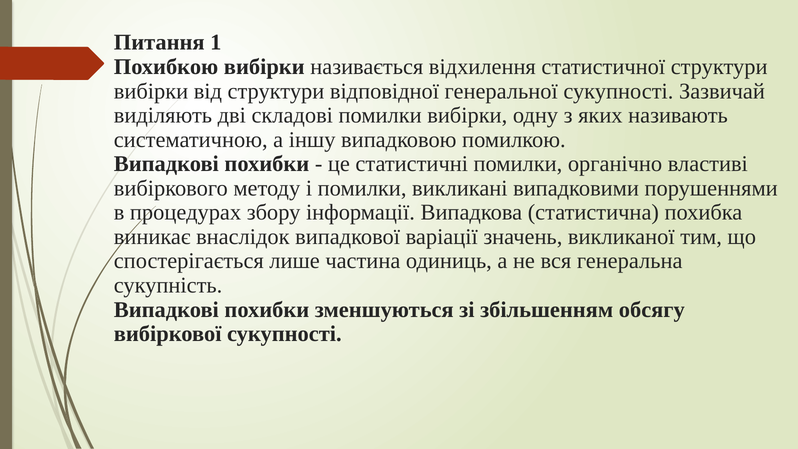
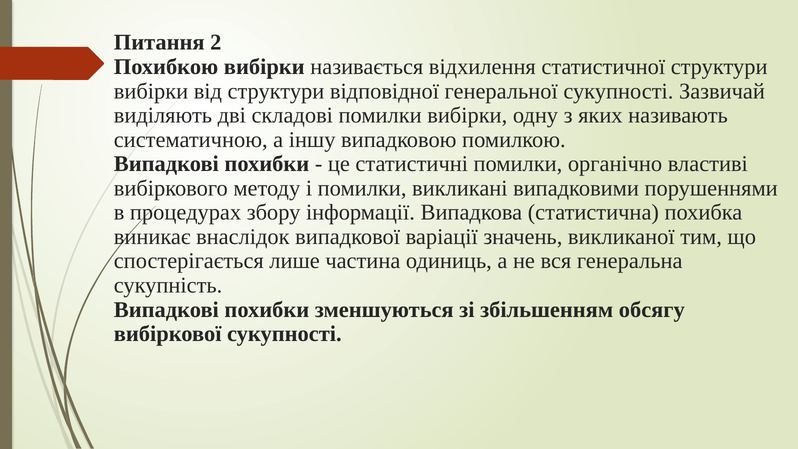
1: 1 -> 2
